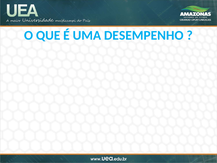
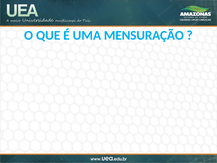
DESEMPENHO: DESEMPENHO -> MENSURAÇÃO
